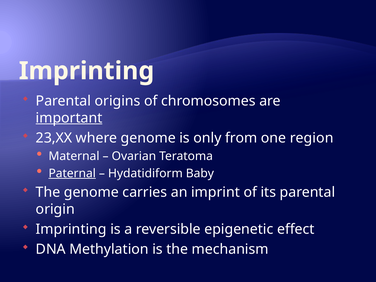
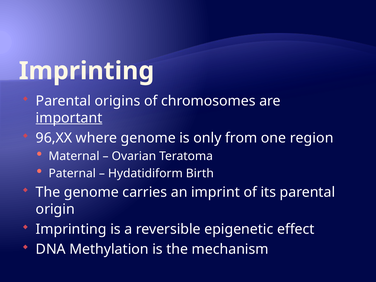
23,XX: 23,XX -> 96,XX
Paternal underline: present -> none
Baby: Baby -> Birth
